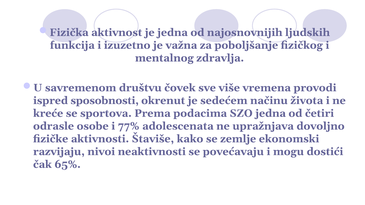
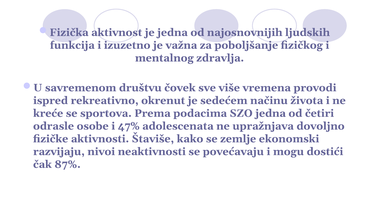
sposobnosti: sposobnosti -> rekreativno
77%: 77% -> 47%
65%: 65% -> 87%
